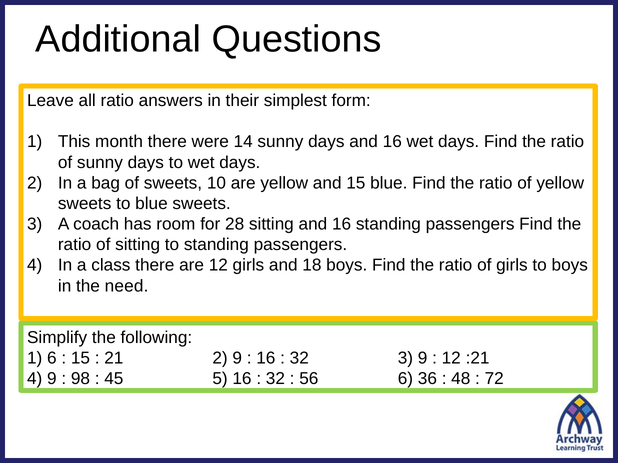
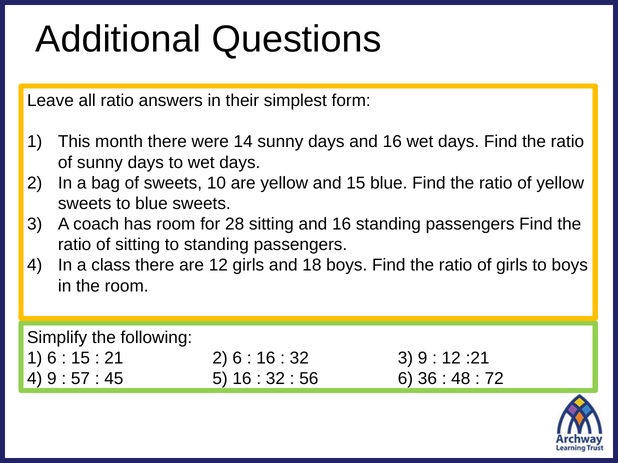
the need: need -> room
2 9: 9 -> 6
98: 98 -> 57
